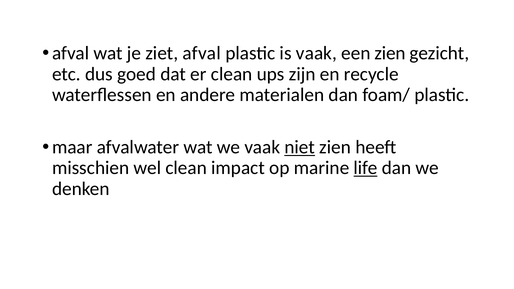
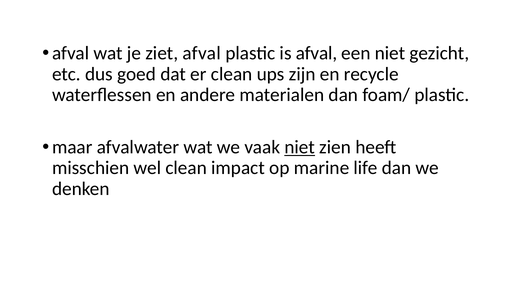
is vaak: vaak -> afval
een zien: zien -> niet
life underline: present -> none
